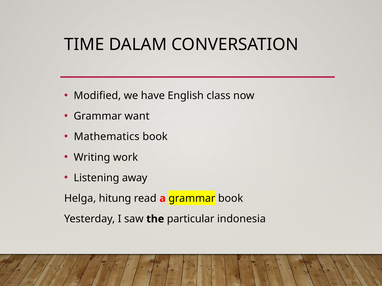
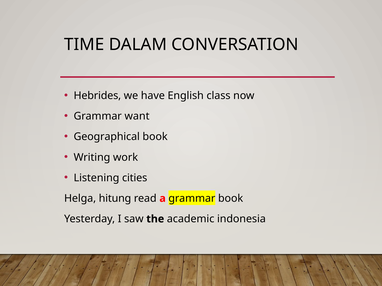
Modified: Modified -> Hebrides
Mathematics: Mathematics -> Geographical
away: away -> cities
particular: particular -> academic
